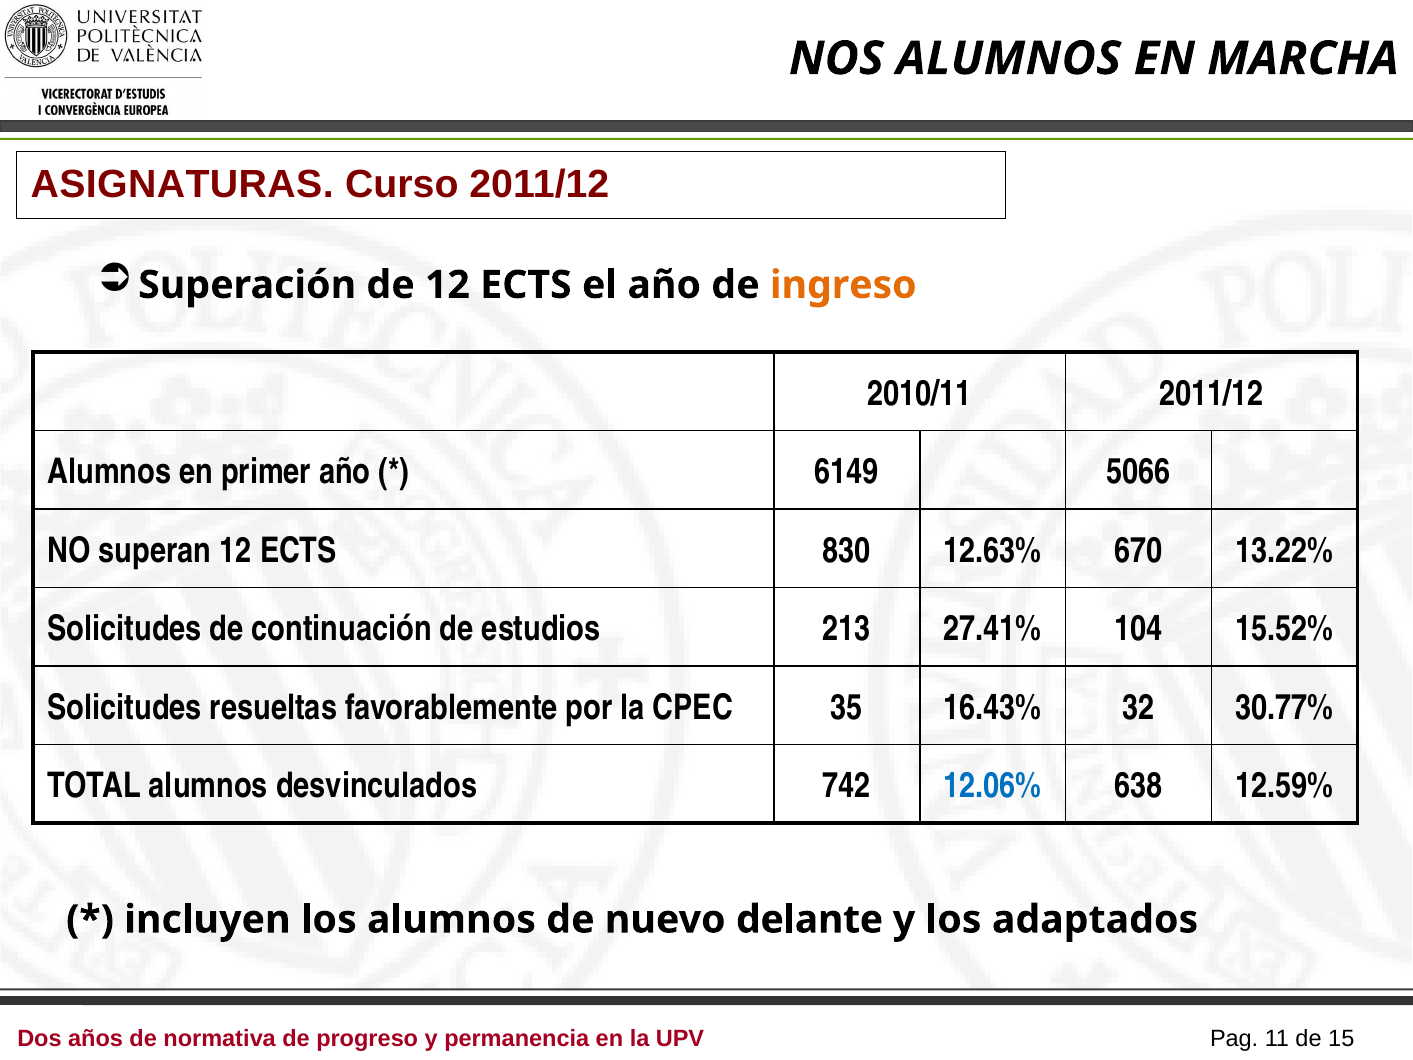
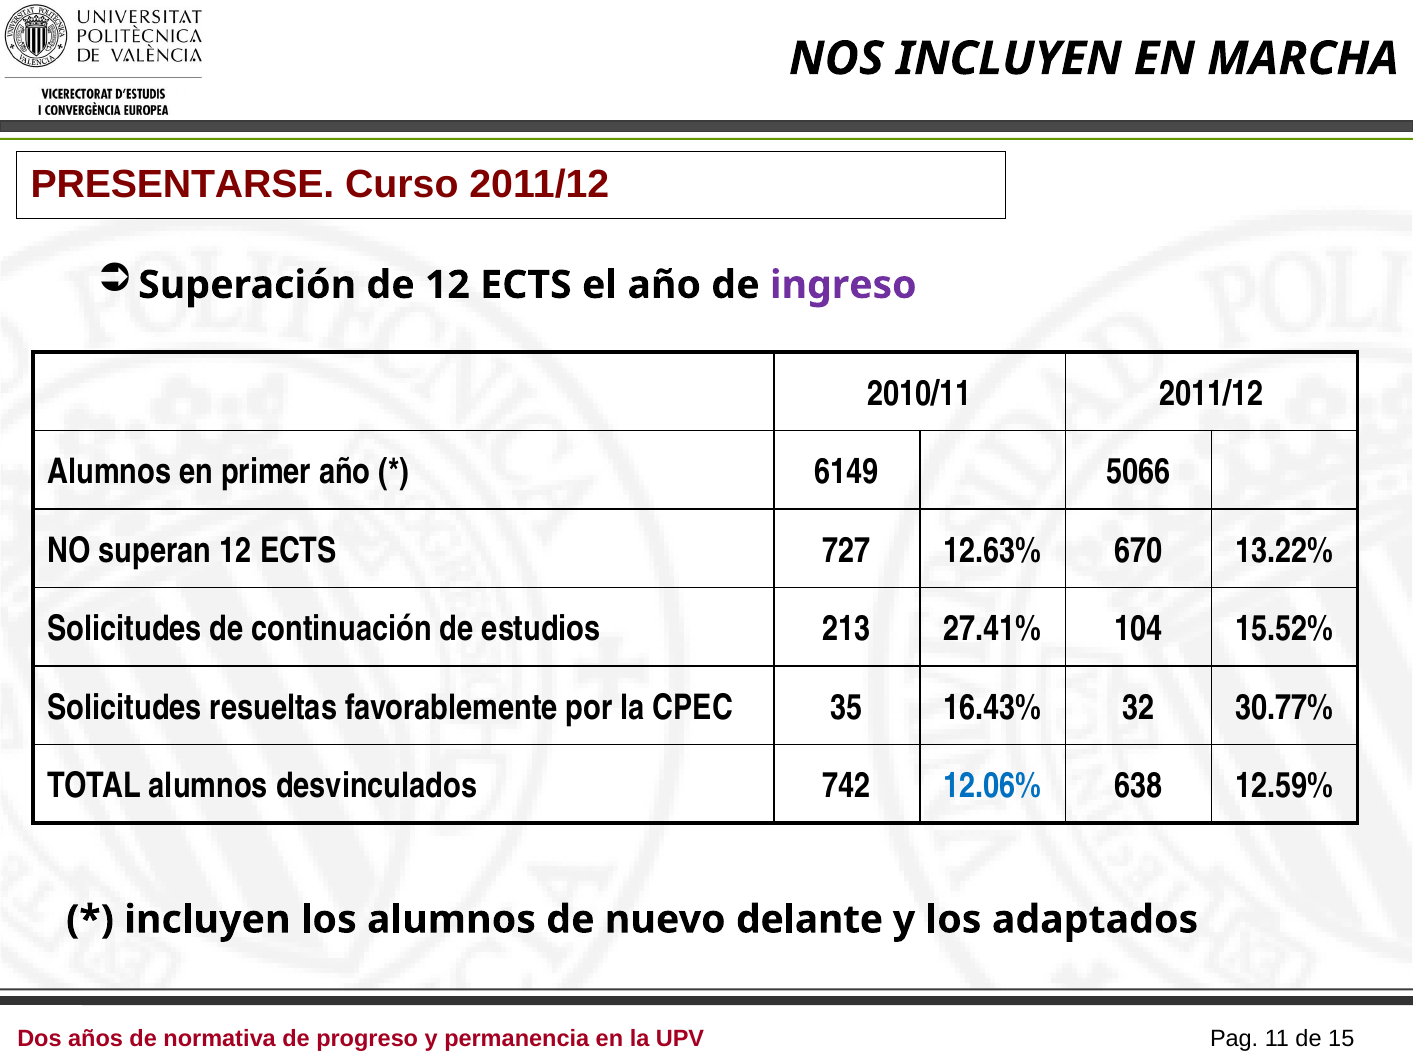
NOS ALUMNOS: ALUMNOS -> INCLUYEN
ASIGNATURAS: ASIGNATURAS -> PRESENTARSE
ingreso colour: orange -> purple
830: 830 -> 727
